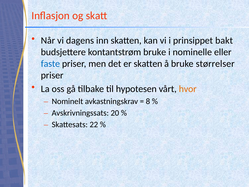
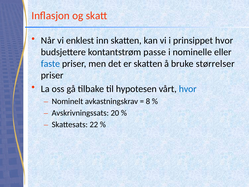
dagens: dagens -> enklest
prinsippet bakt: bakt -> hvor
kontantstrøm bruke: bruke -> passe
hvor at (188, 89) colour: orange -> blue
